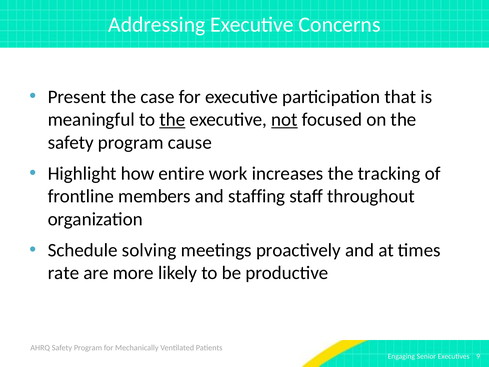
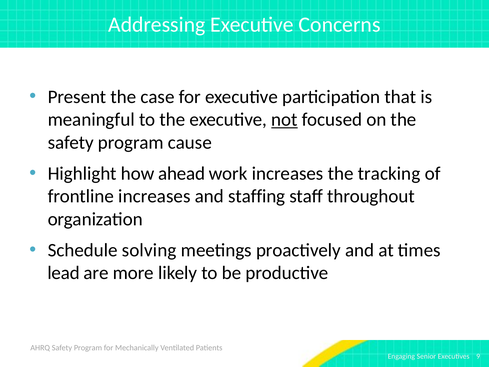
the at (172, 120) underline: present -> none
entire: entire -> ahead
frontline members: members -> increases
rate: rate -> lead
